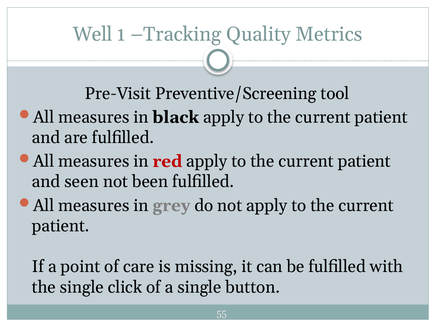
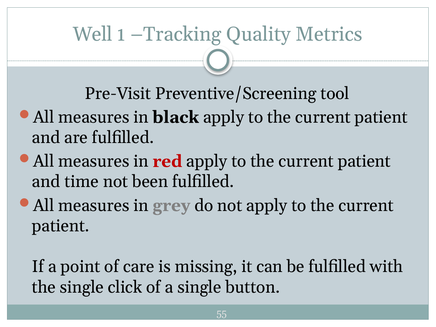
seen: seen -> time
